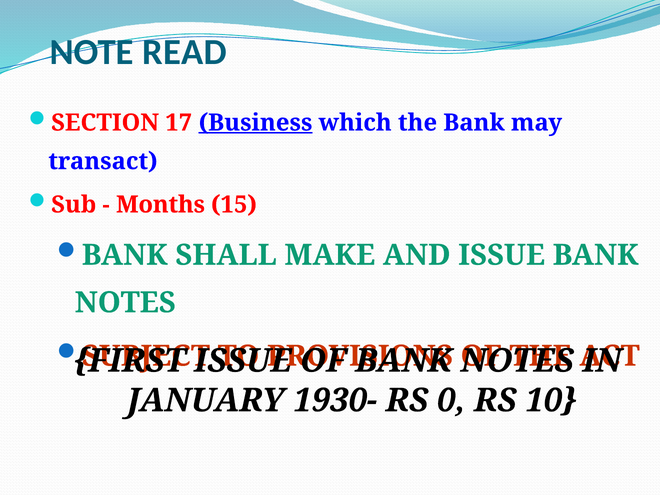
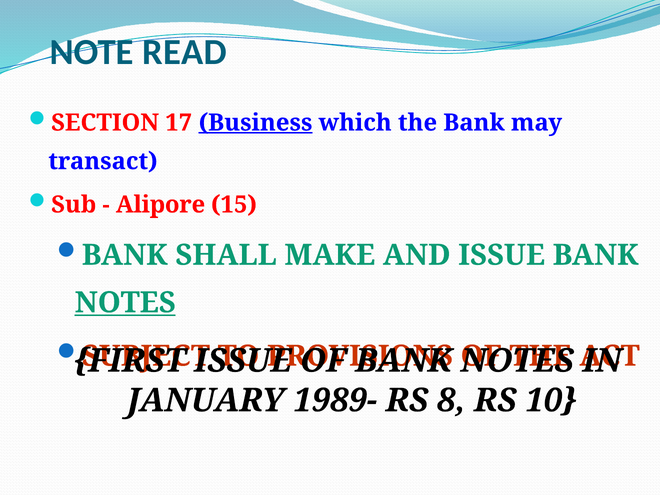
Months: Months -> Alipore
NOTES at (125, 303) underline: none -> present
1930-: 1930- -> 1989-
0: 0 -> 8
